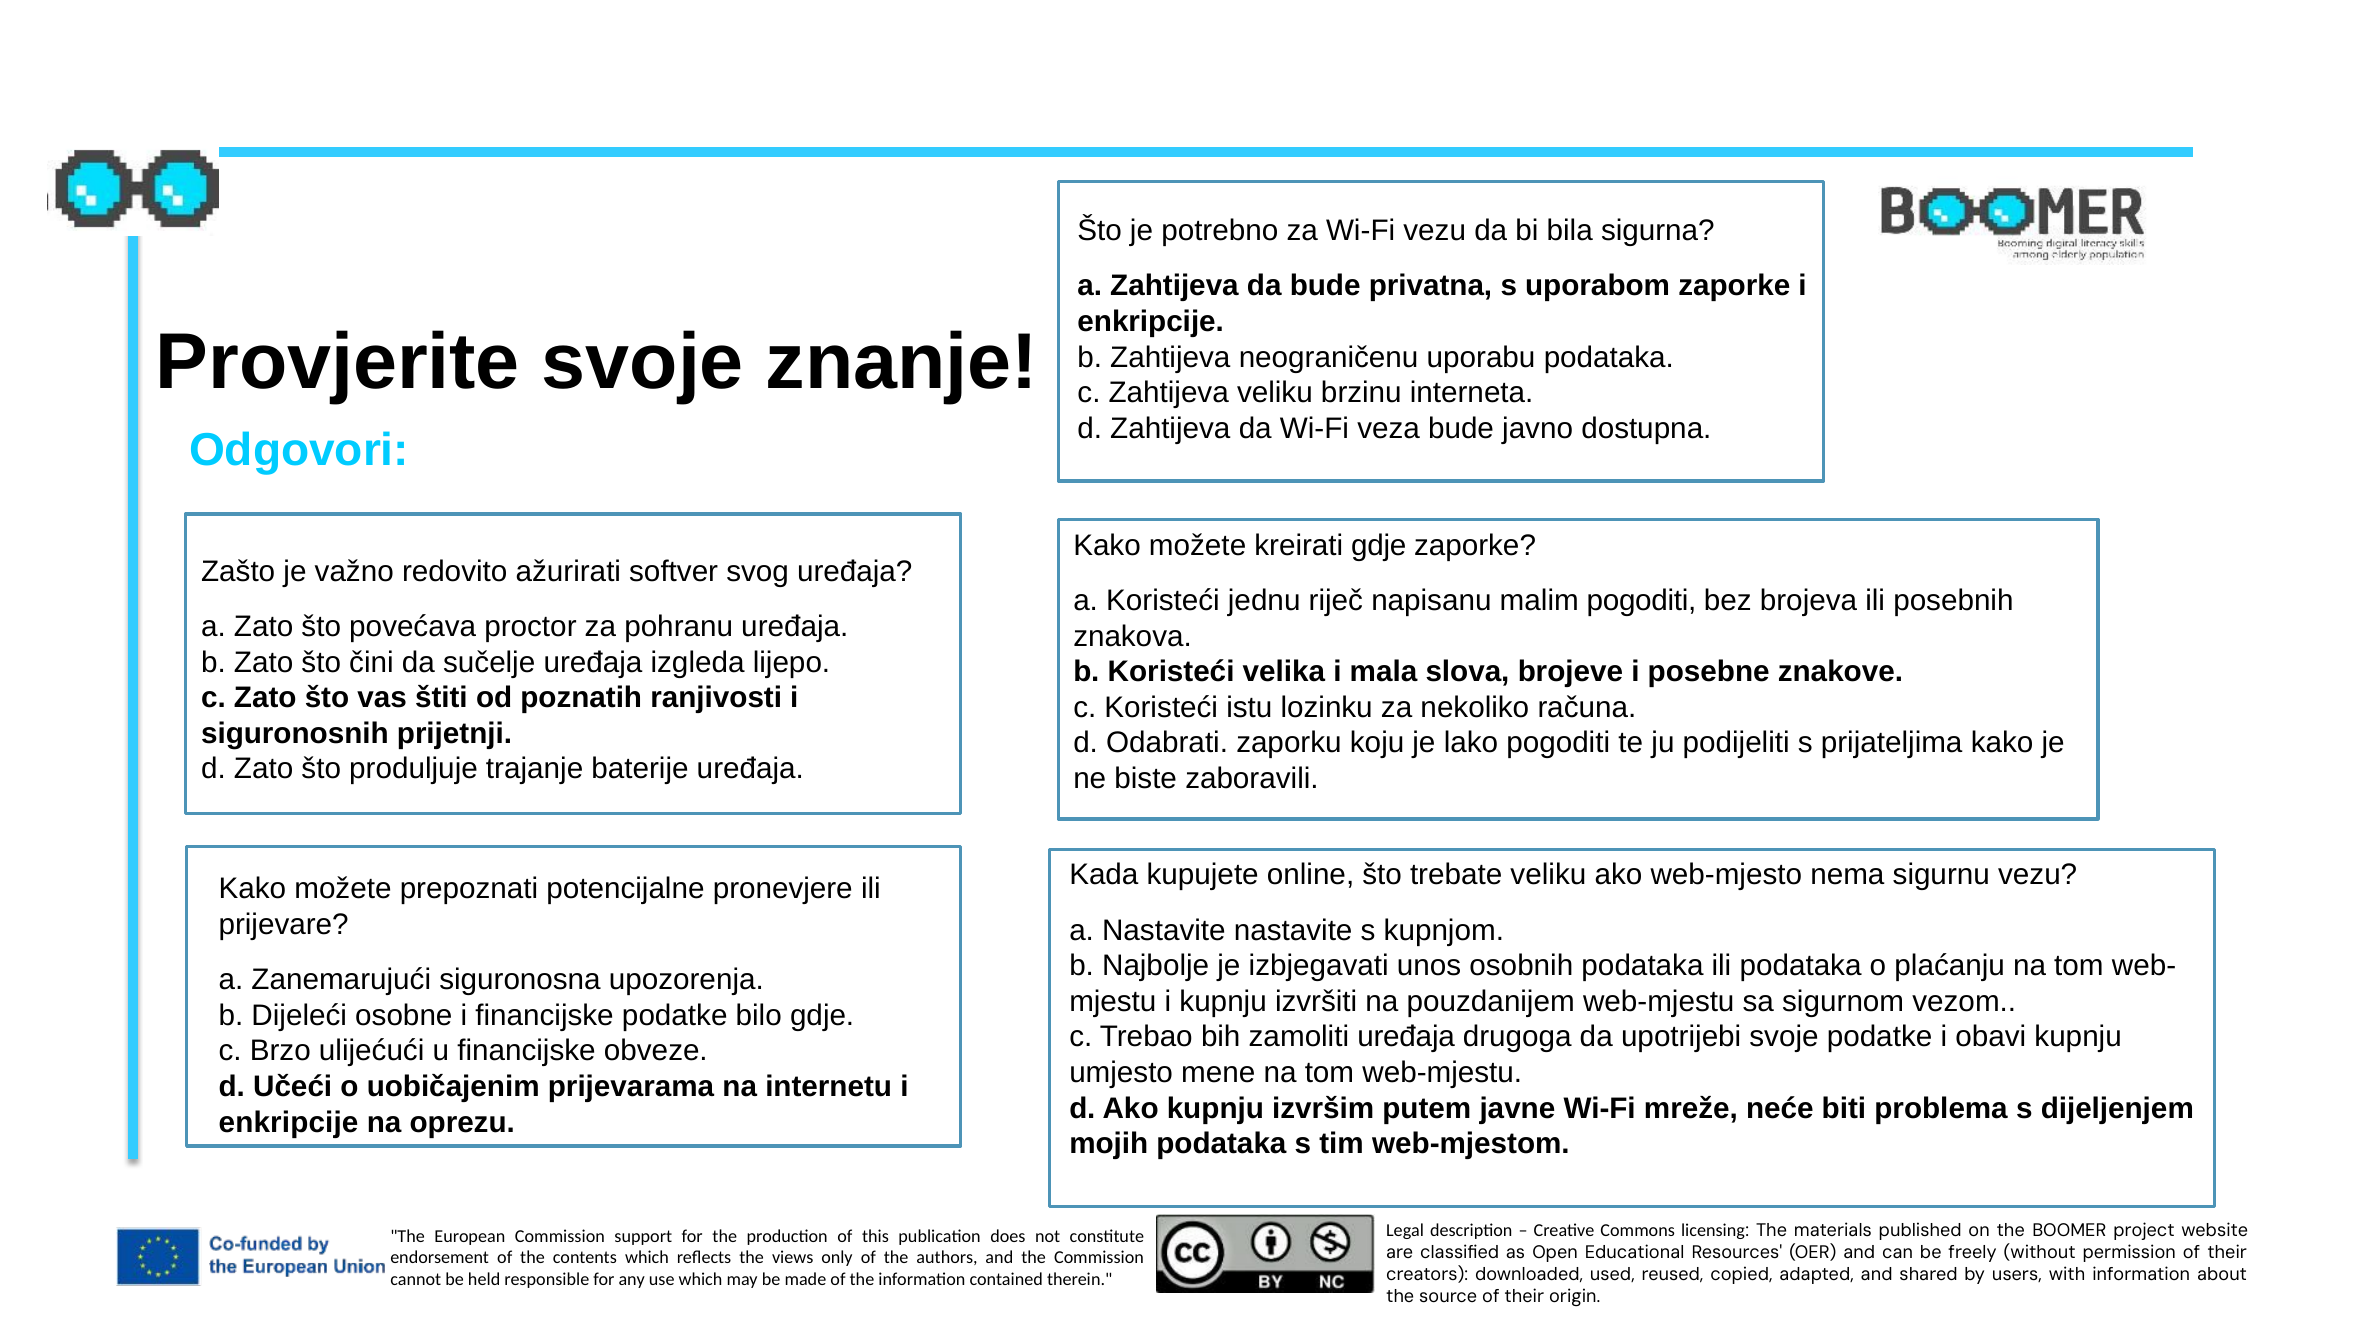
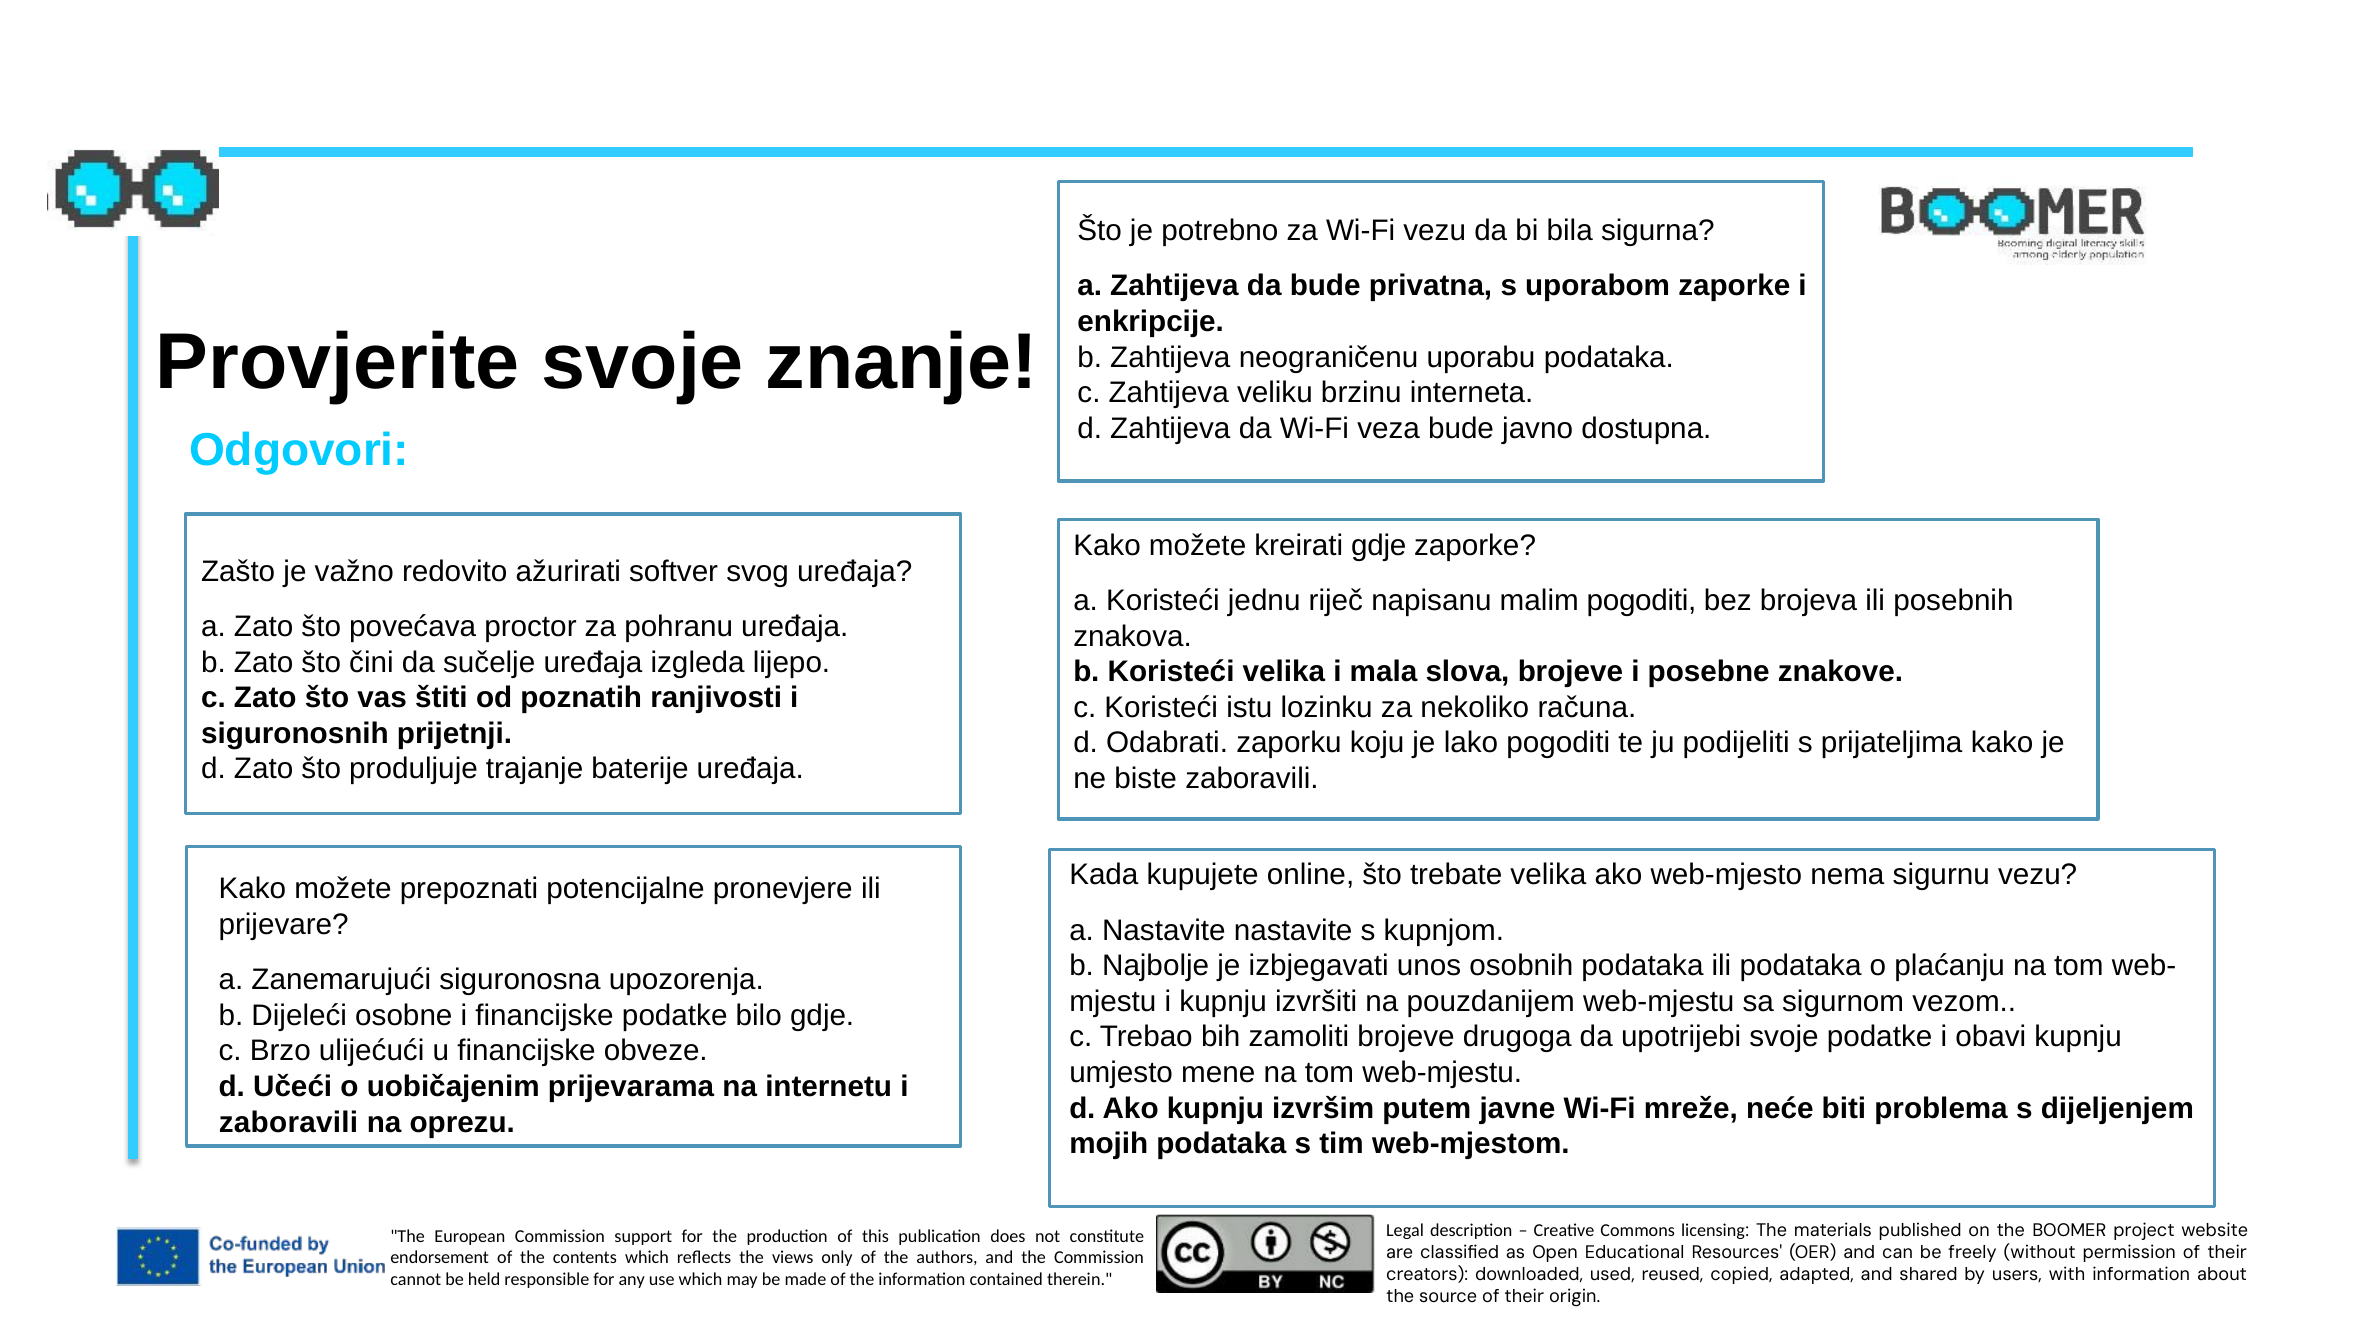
trebate veliku: veliku -> velika
zamoliti uređaja: uređaja -> brojeve
enkripcije at (289, 1122): enkripcije -> zaboravili
